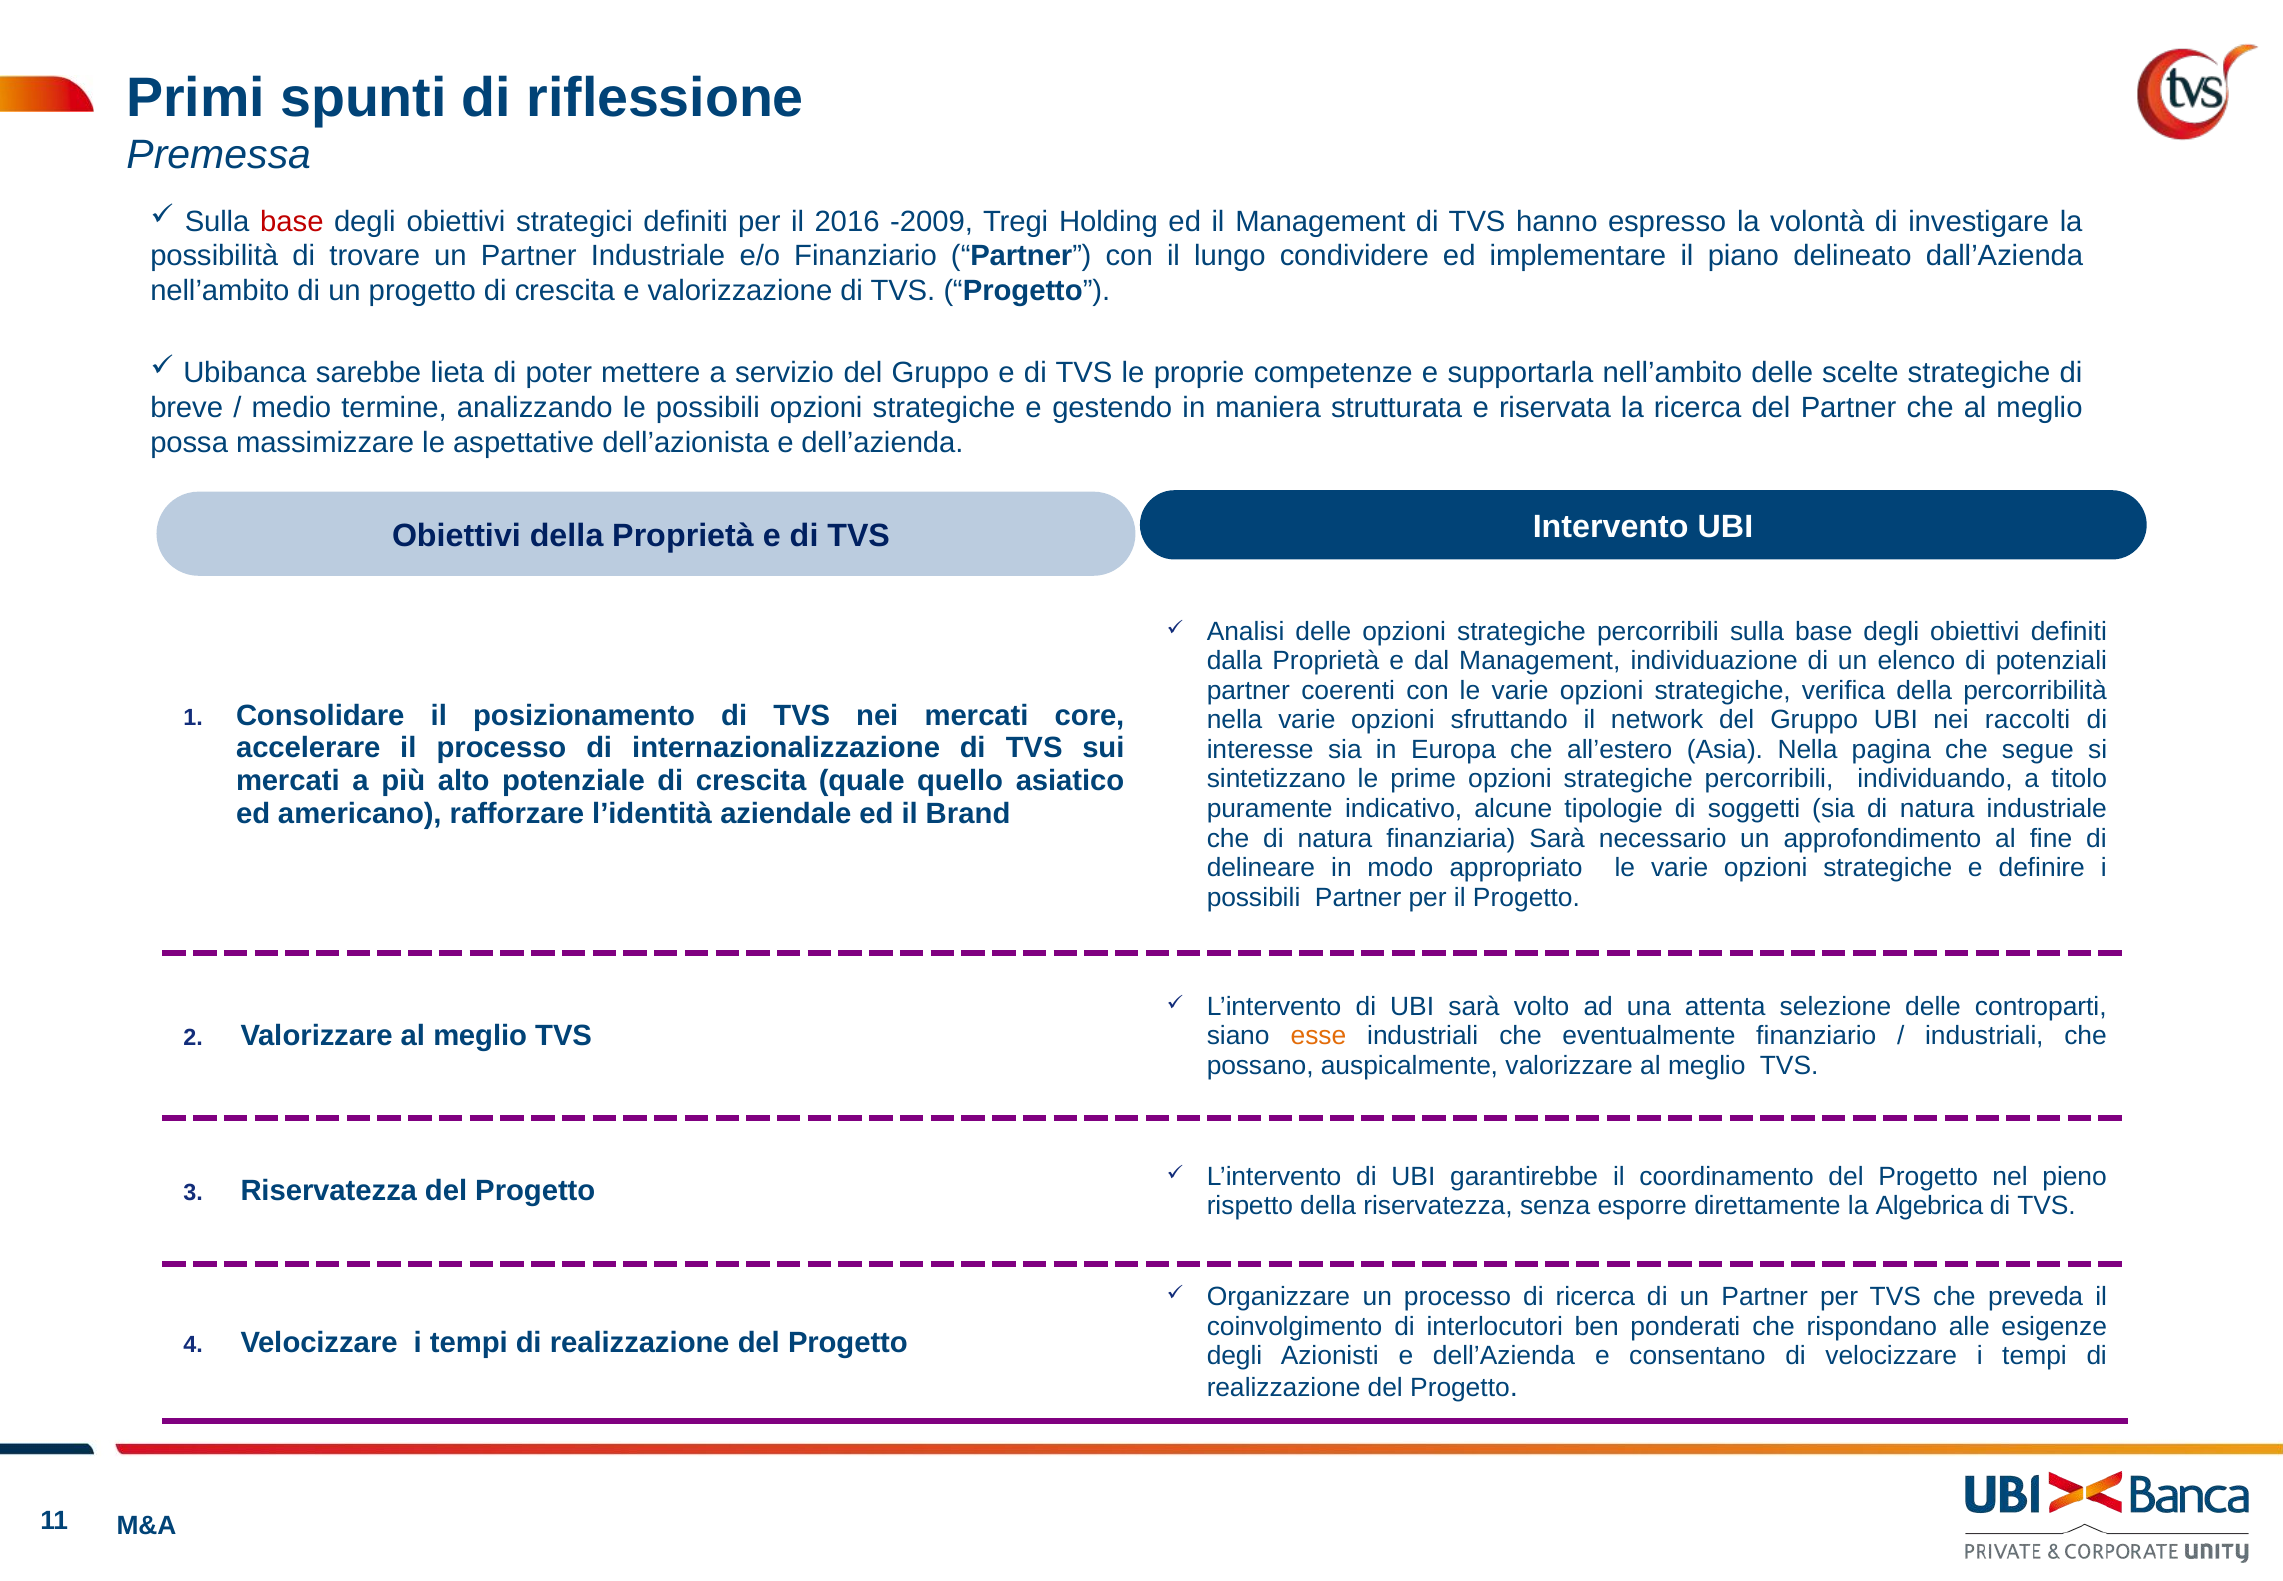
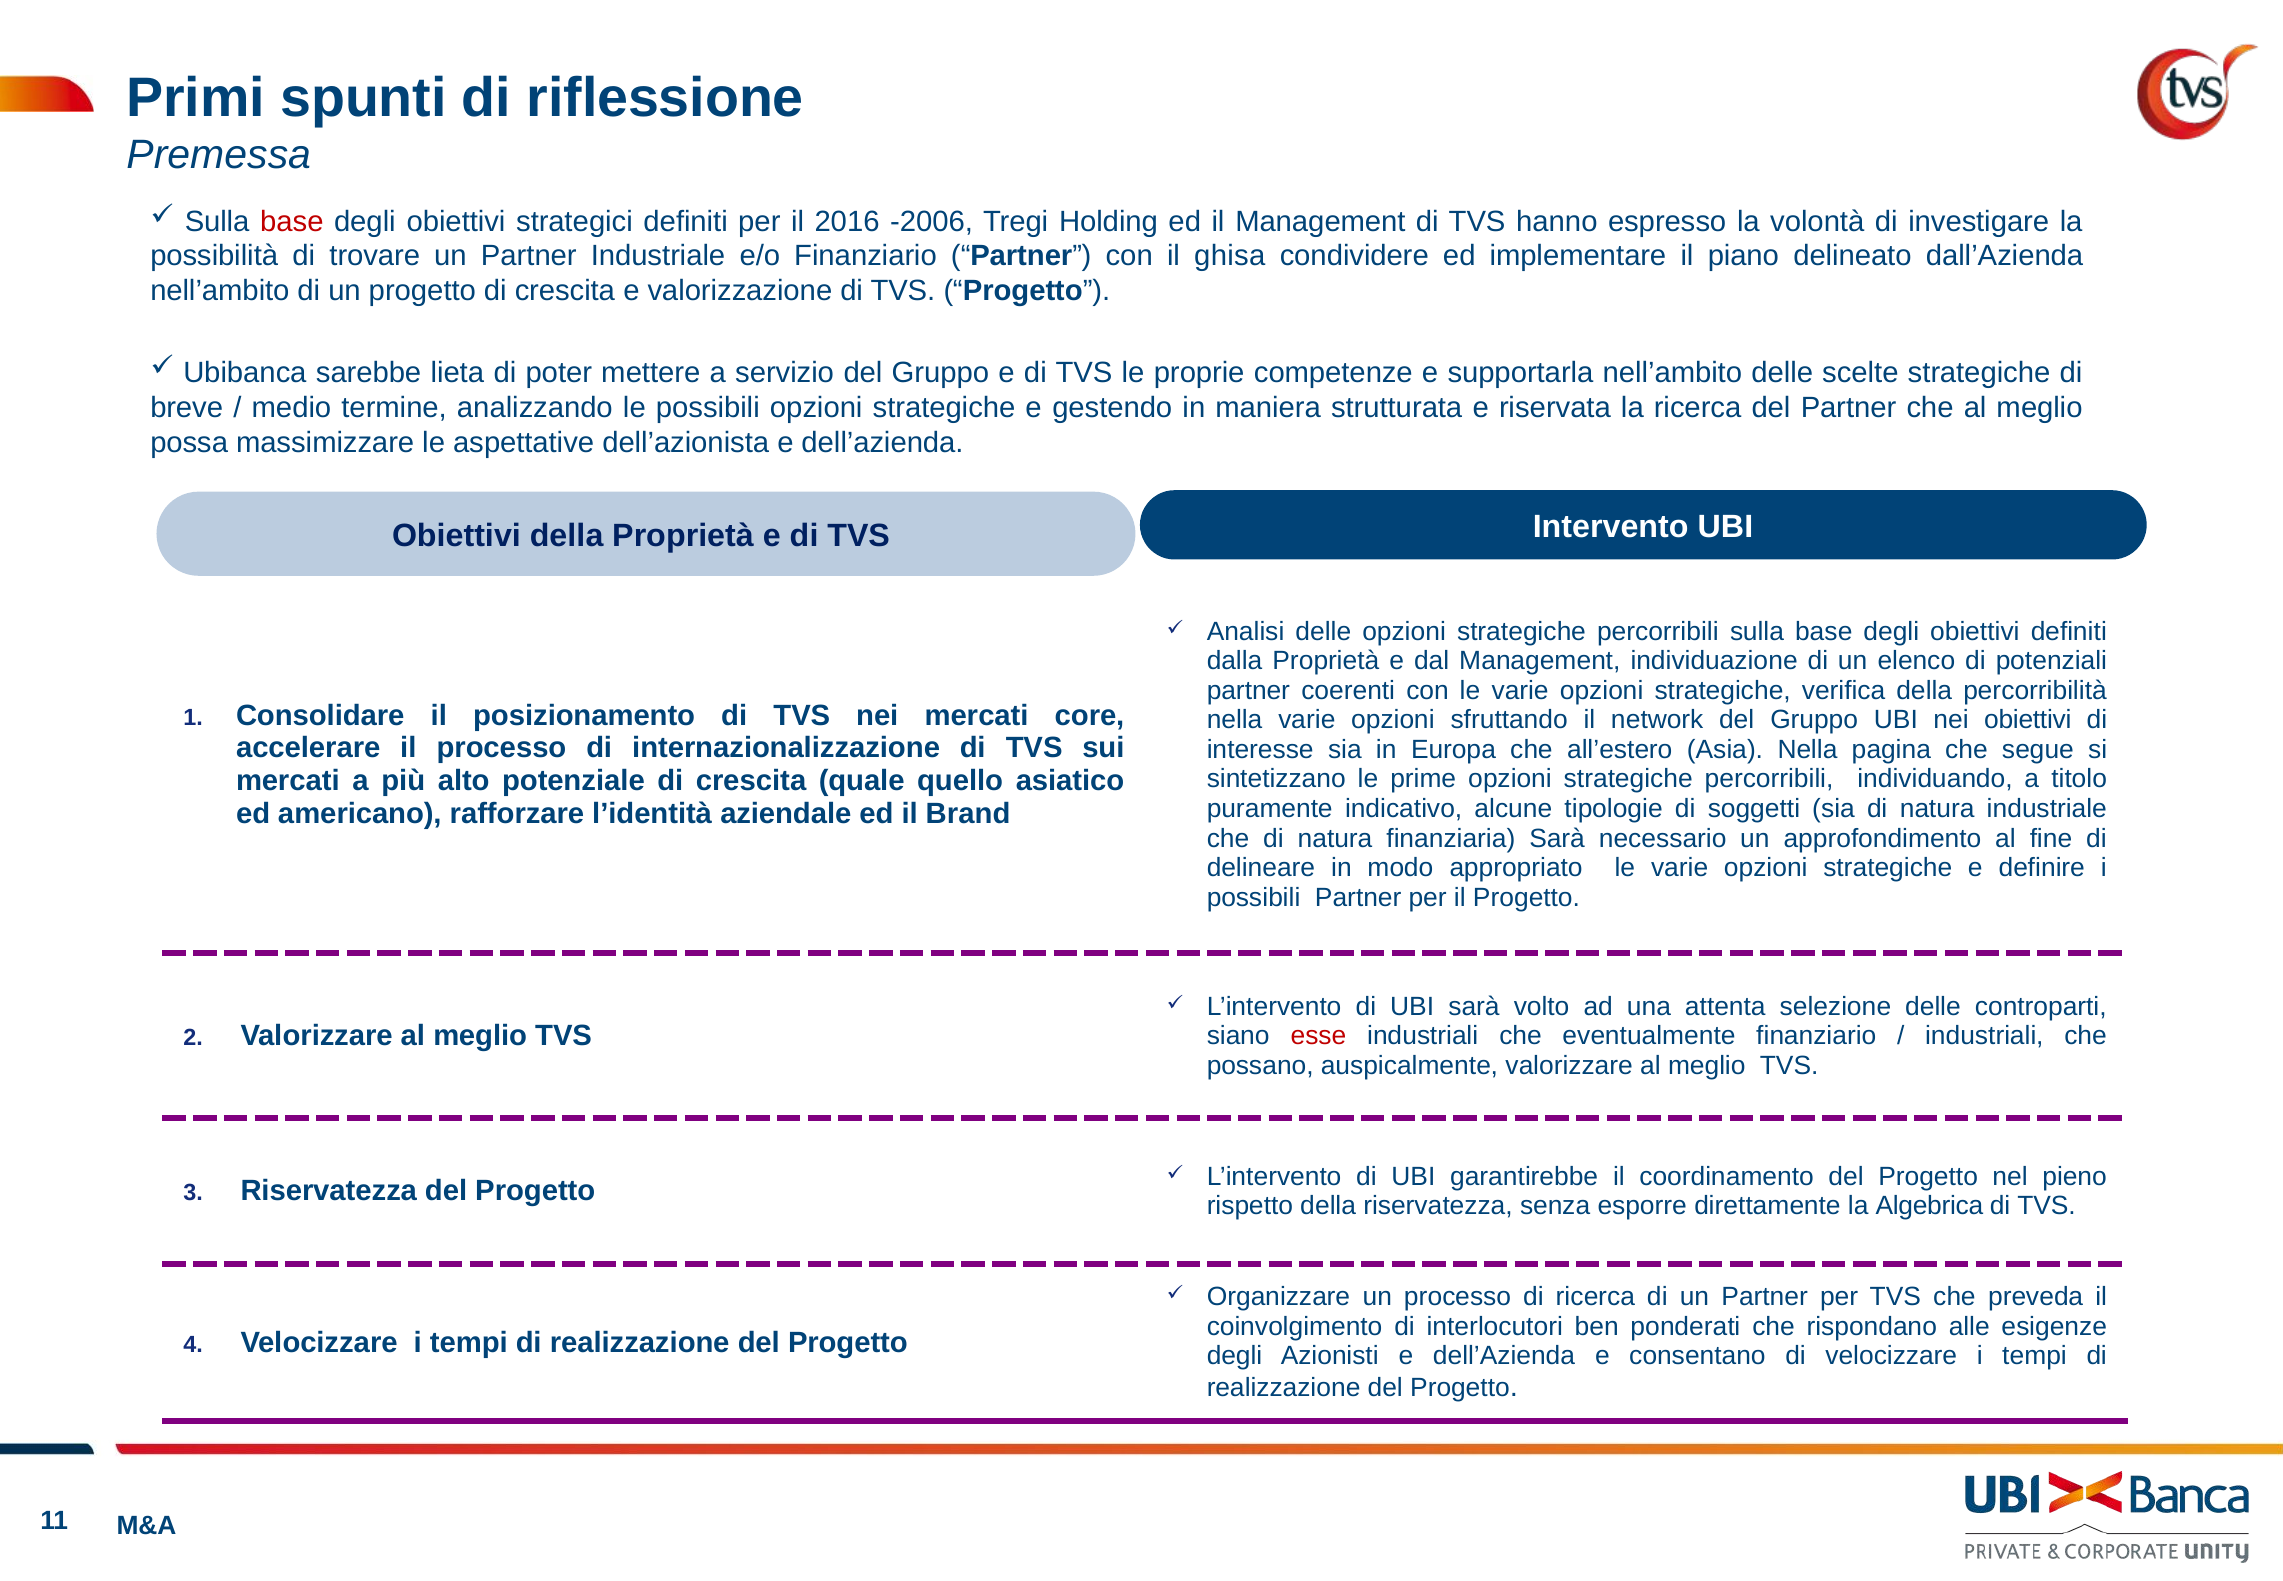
-2009: -2009 -> -2006
lungo: lungo -> ghisa
nei raccolti: raccolti -> obiettivi
esse colour: orange -> red
